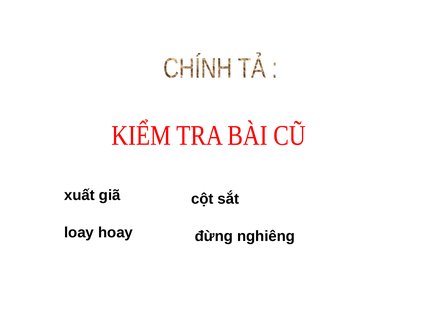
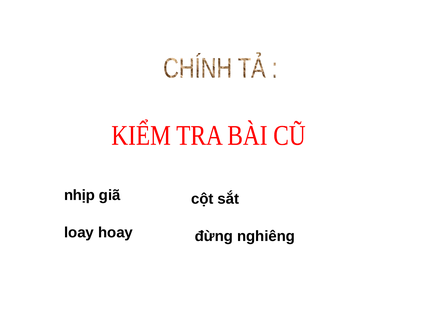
xuất: xuất -> nhịp
